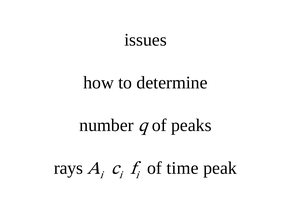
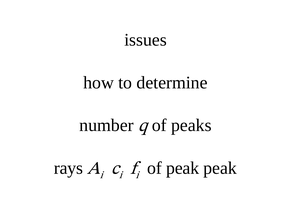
of time: time -> peak
